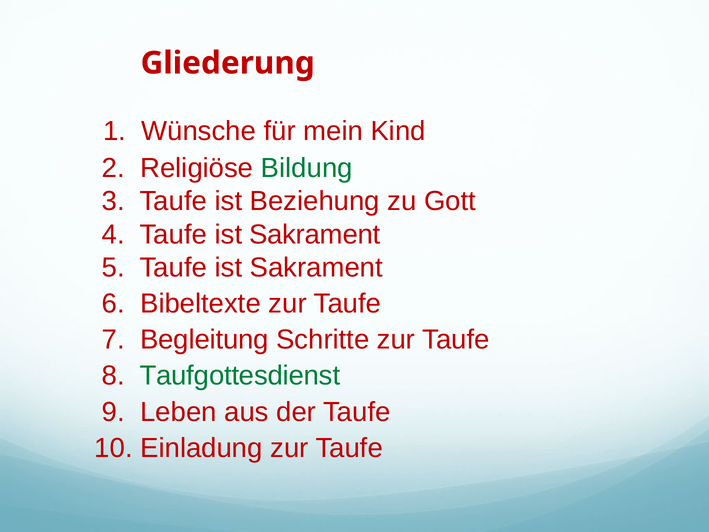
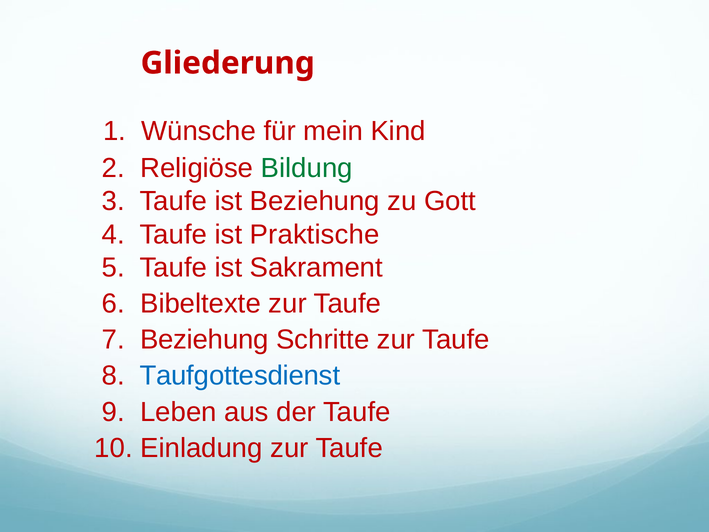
4 Taufe ist Sakrament: Sakrament -> Praktische
7 Begleitung: Begleitung -> Beziehung
Taufgottesdienst colour: green -> blue
